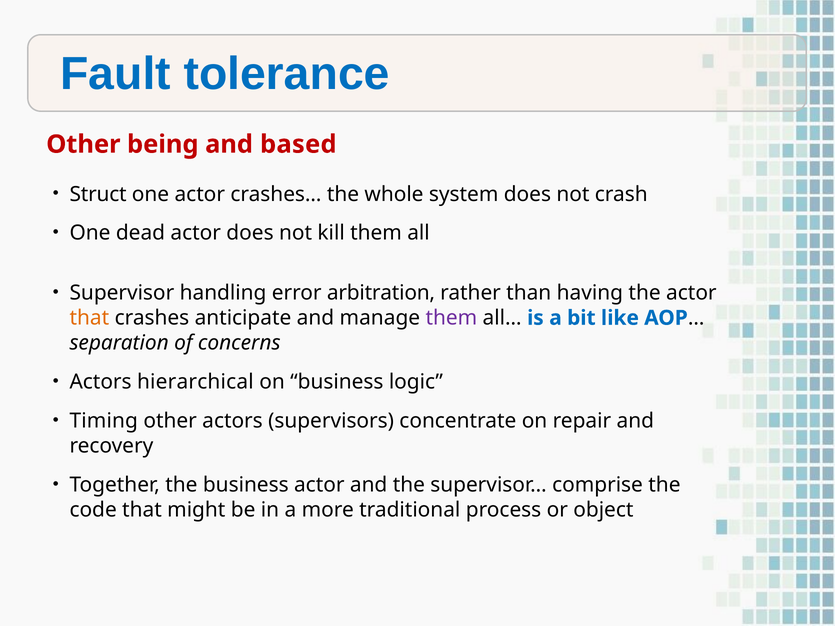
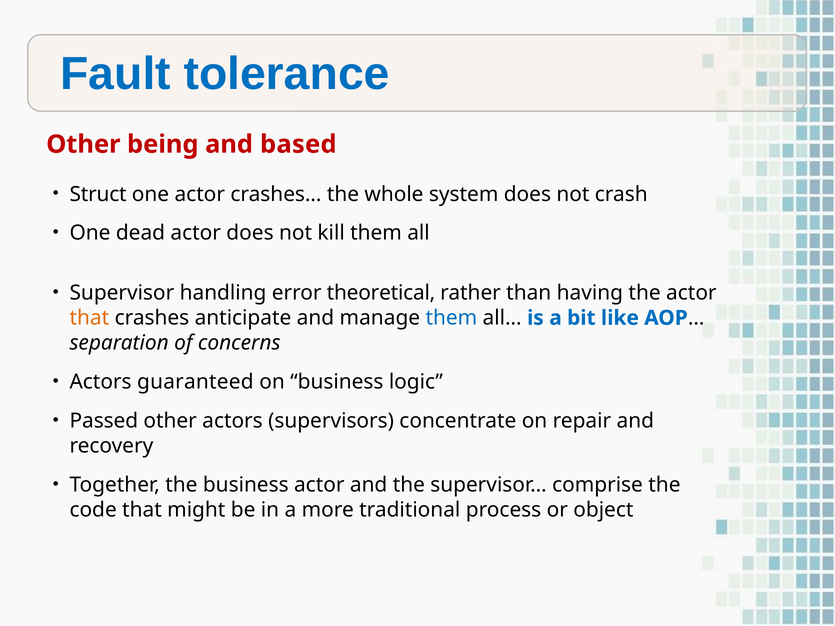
arbitration: arbitration -> theoretical
them at (451, 318) colour: purple -> blue
hierarchical: hierarchical -> guaranteed
Timing: Timing -> Passed
